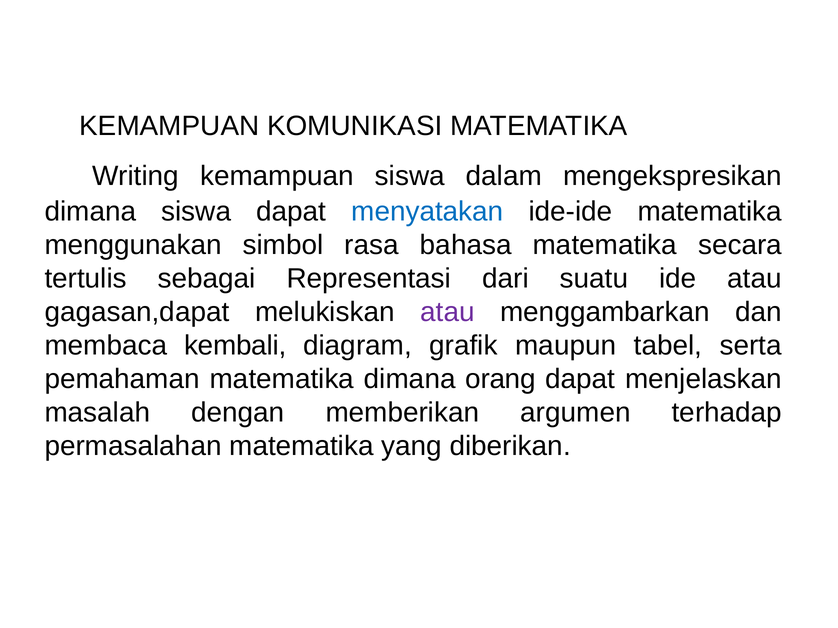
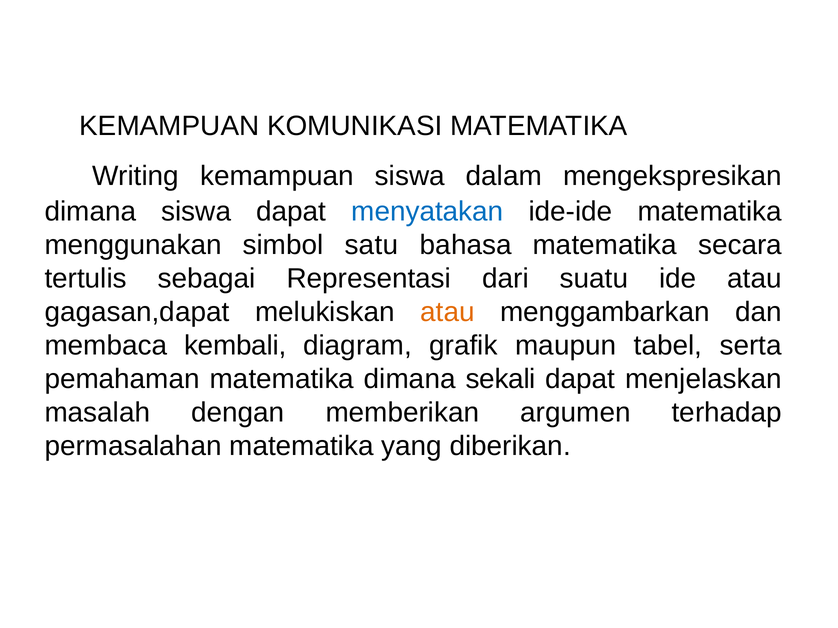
rasa: rasa -> satu
atau at (447, 312) colour: purple -> orange
orang: orang -> sekali
